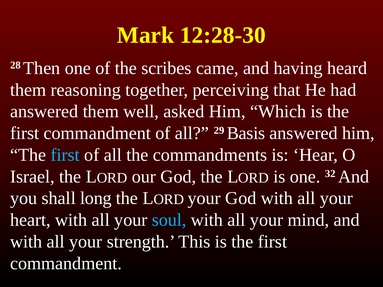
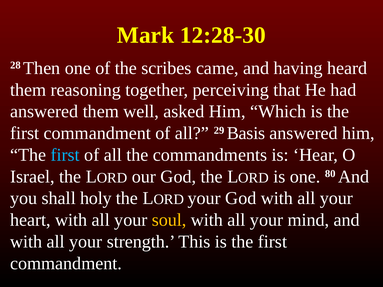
32: 32 -> 80
long: long -> holy
soul colour: light blue -> yellow
